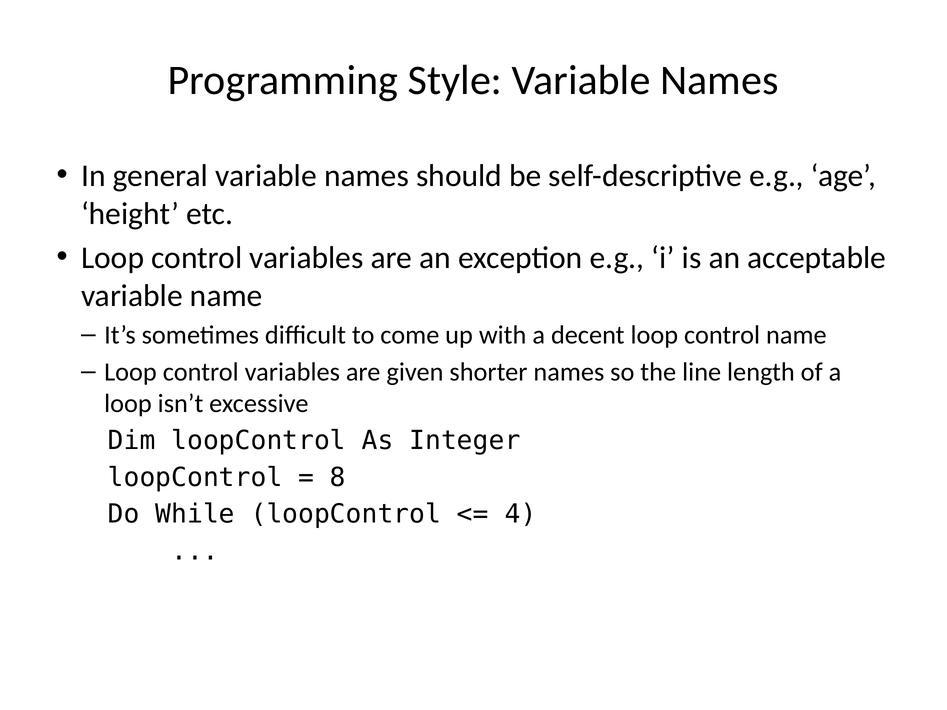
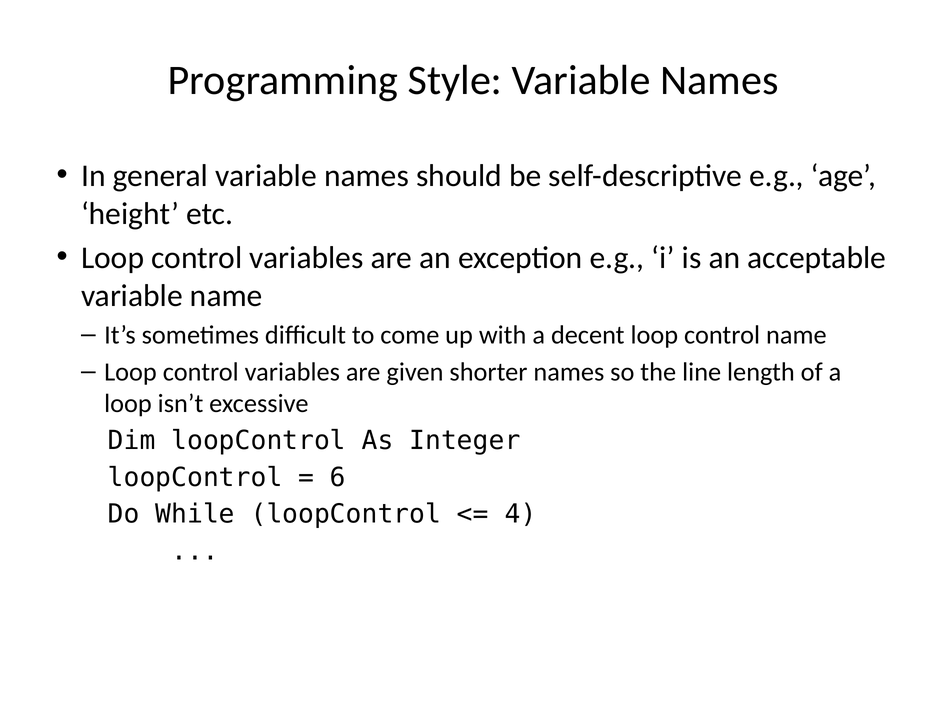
8: 8 -> 6
